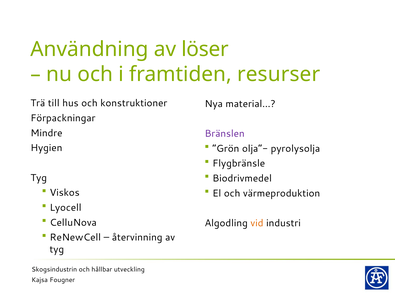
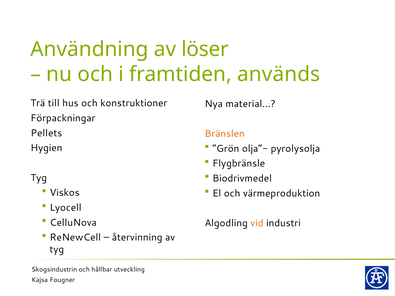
resurser: resurser -> används
Mindre: Mindre -> Pellets
Bränslen colour: purple -> orange
